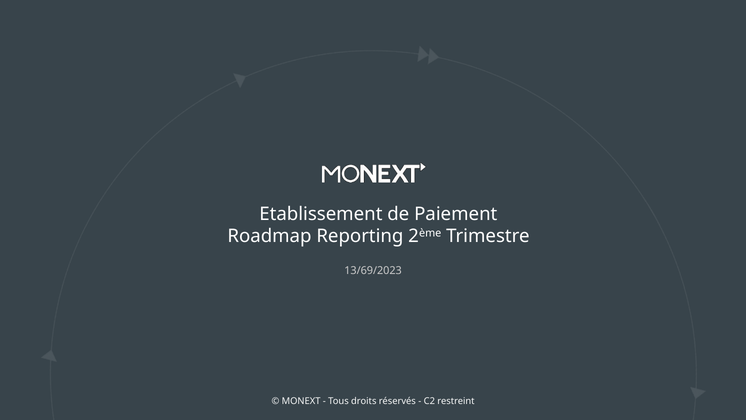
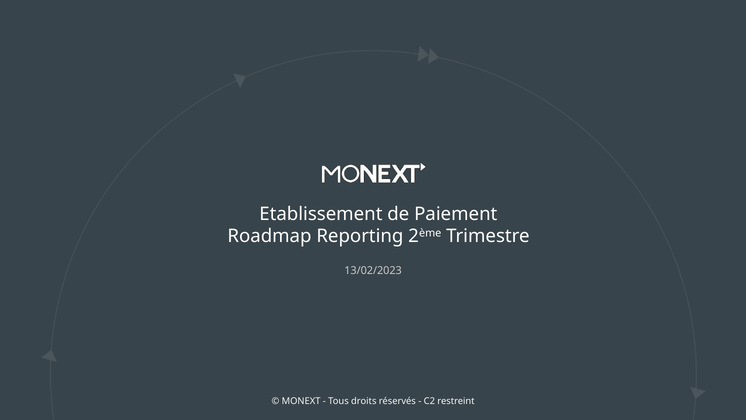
13/69/2023: 13/69/2023 -> 13/02/2023
